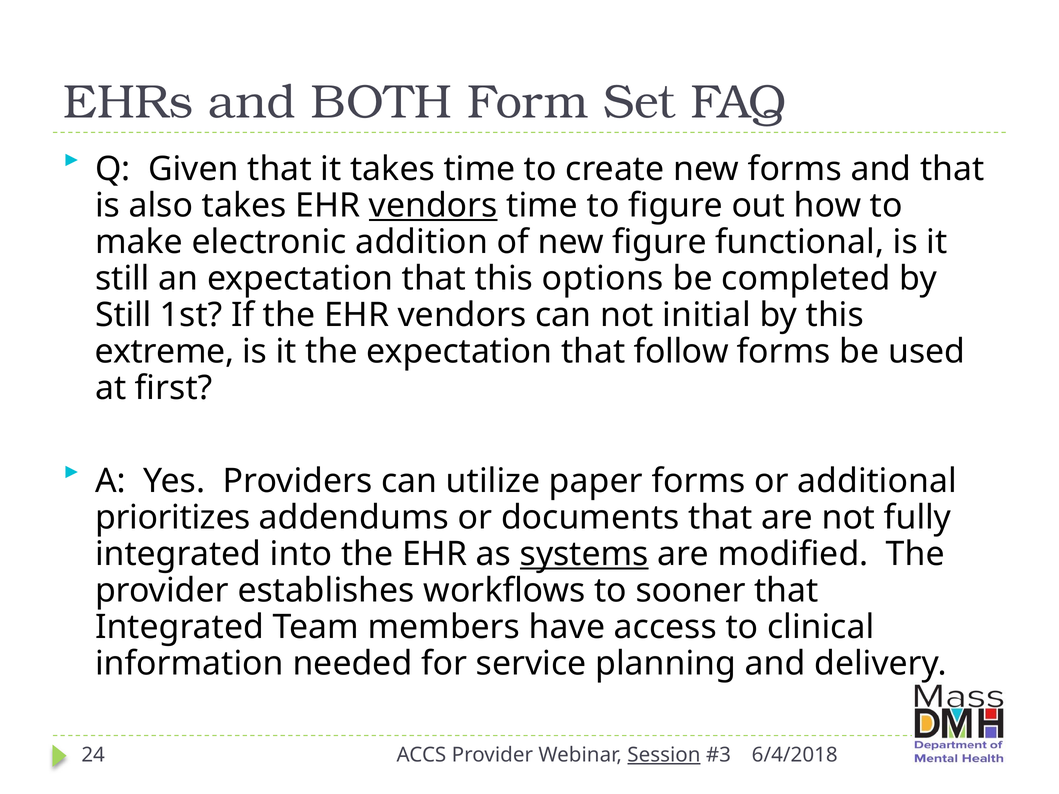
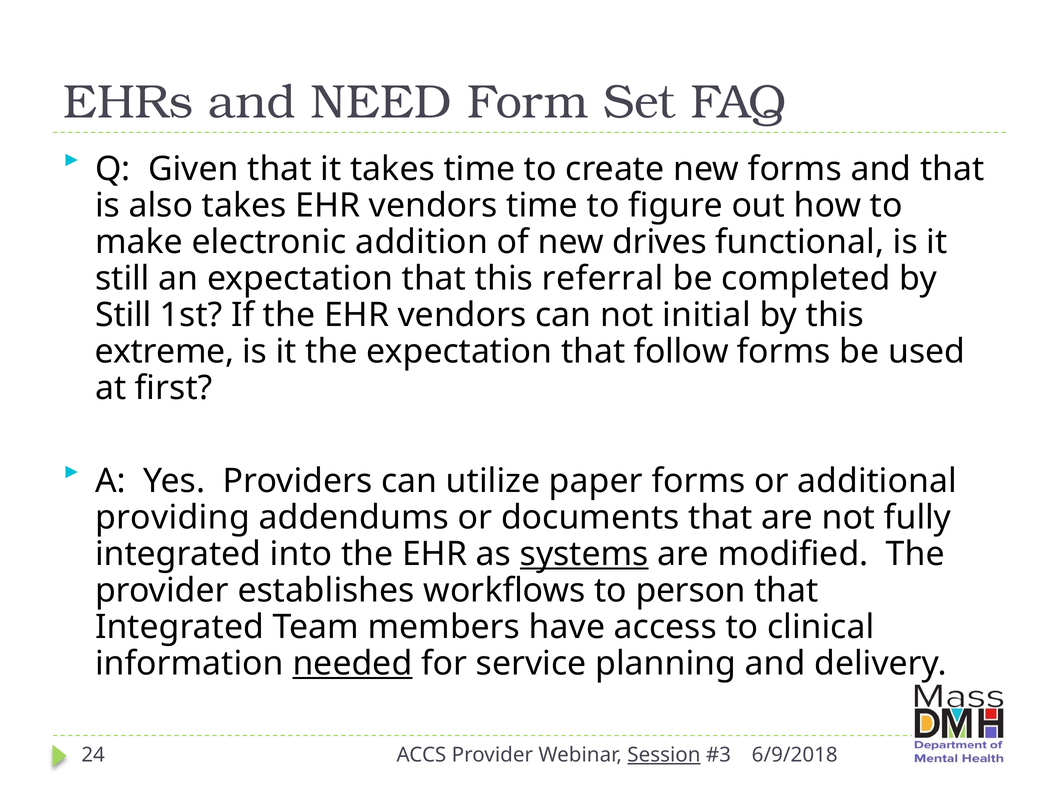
BOTH: BOTH -> NEED
vendors at (433, 206) underline: present -> none
new figure: figure -> drives
options: options -> referral
prioritizes: prioritizes -> providing
sooner: sooner -> person
needed underline: none -> present
6/4/2018: 6/4/2018 -> 6/9/2018
